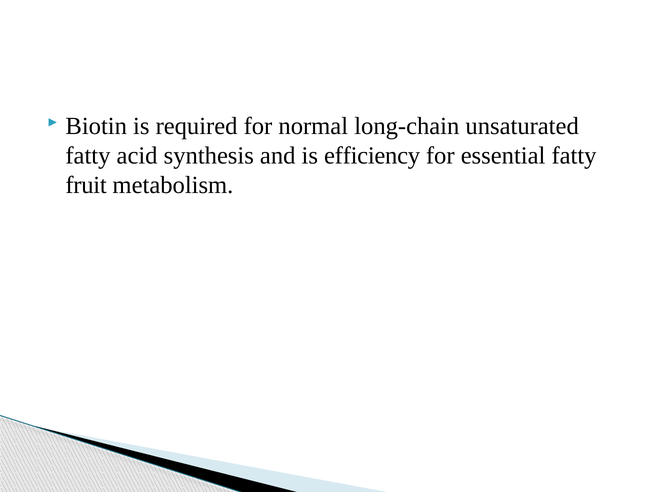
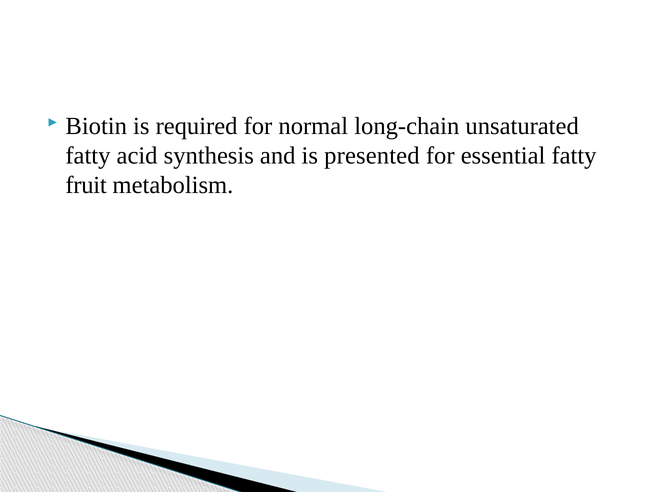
efficiency: efficiency -> presented
